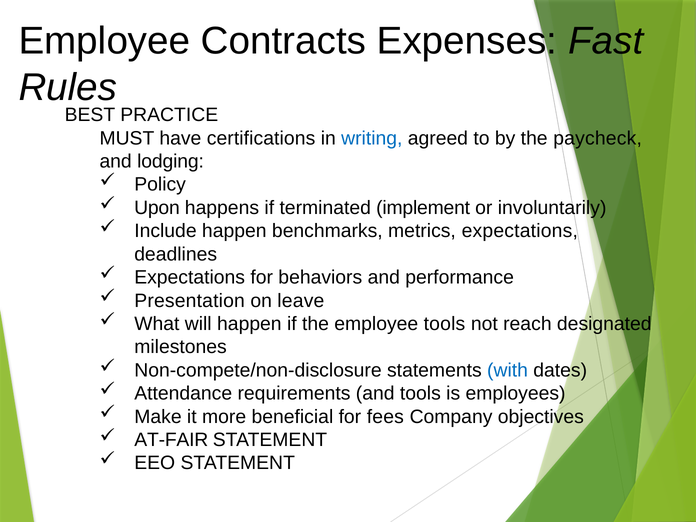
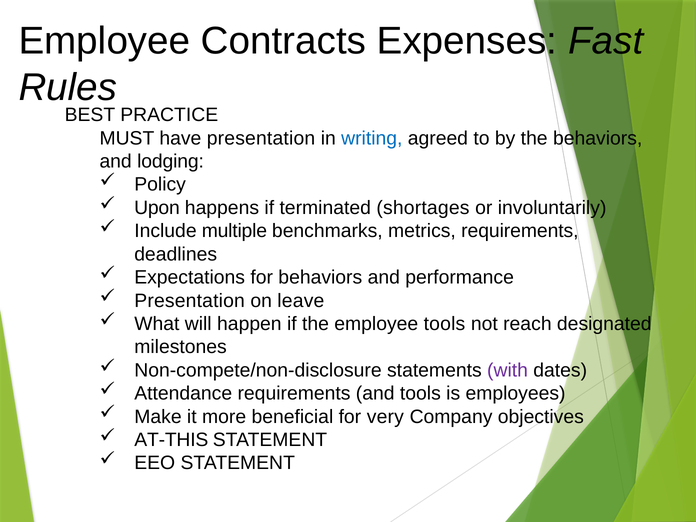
have certifications: certifications -> presentation
the paycheck: paycheck -> behaviors
implement: implement -> shortages
Include happen: happen -> multiple
metrics expectations: expectations -> requirements
with colour: blue -> purple
fees: fees -> very
AT-FAIR: AT-FAIR -> AT-THIS
